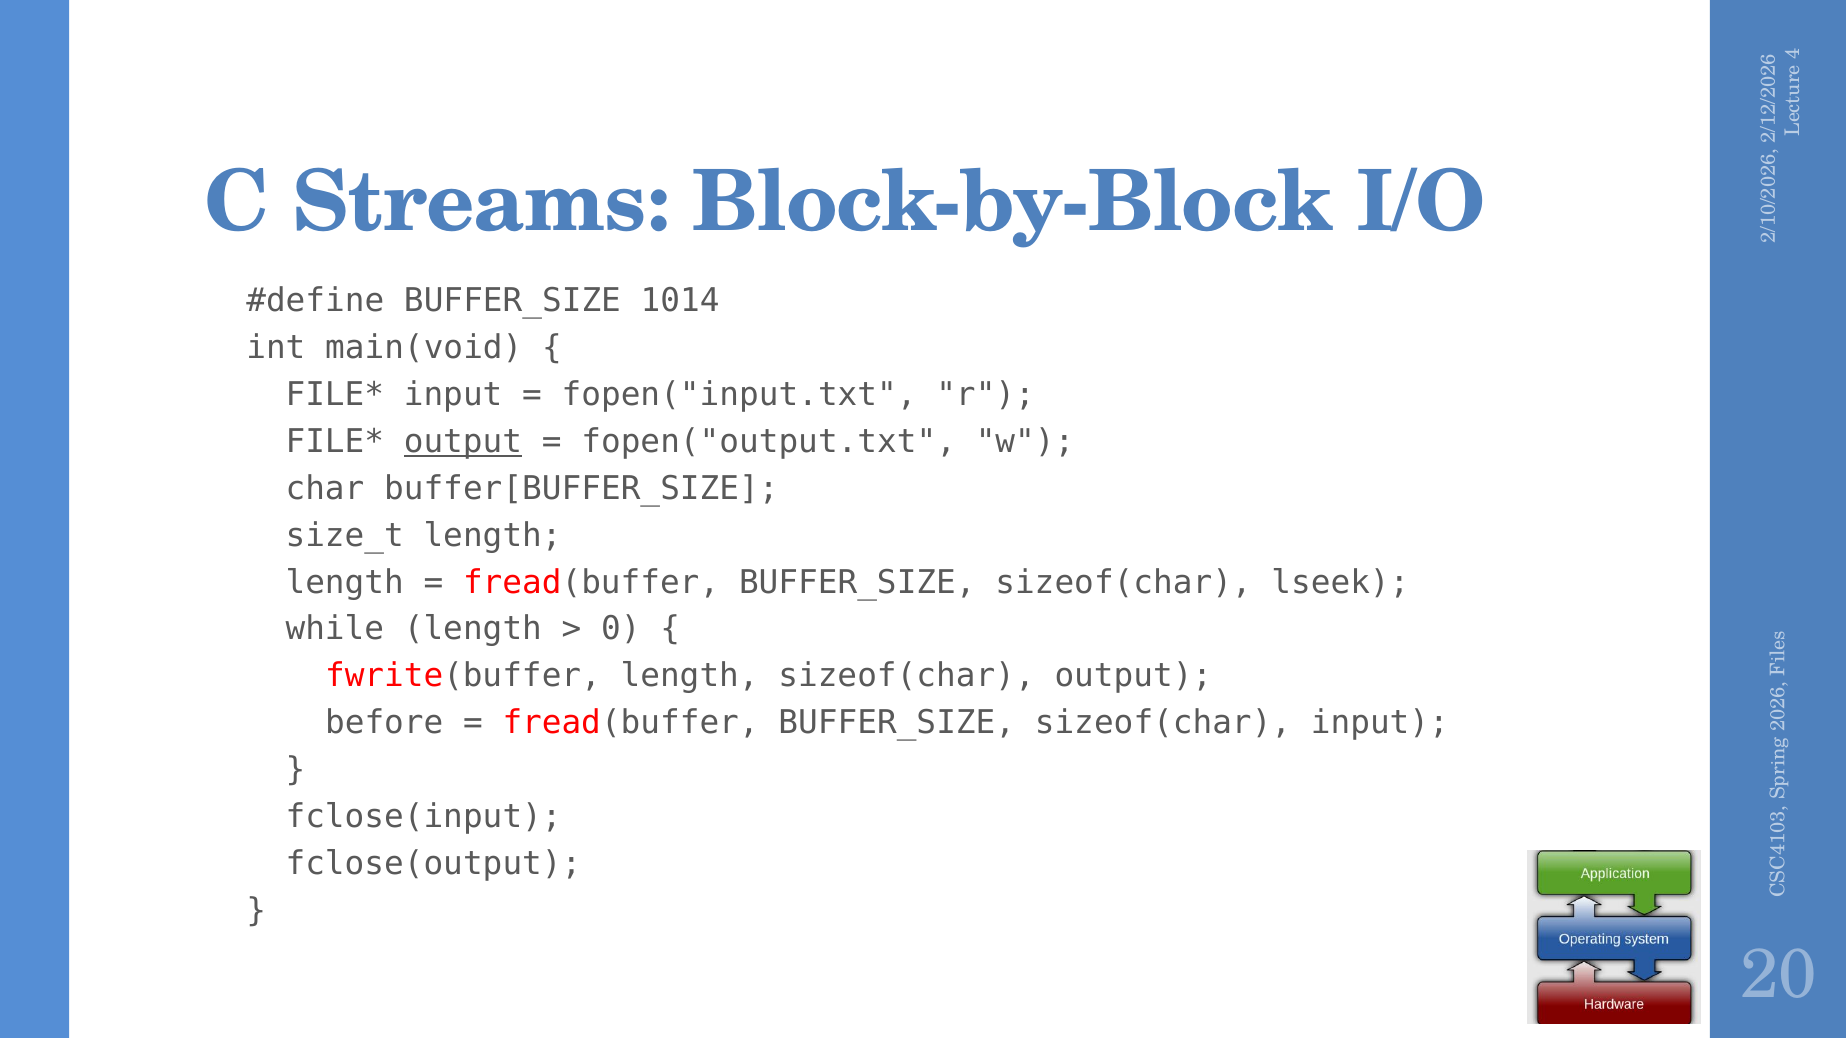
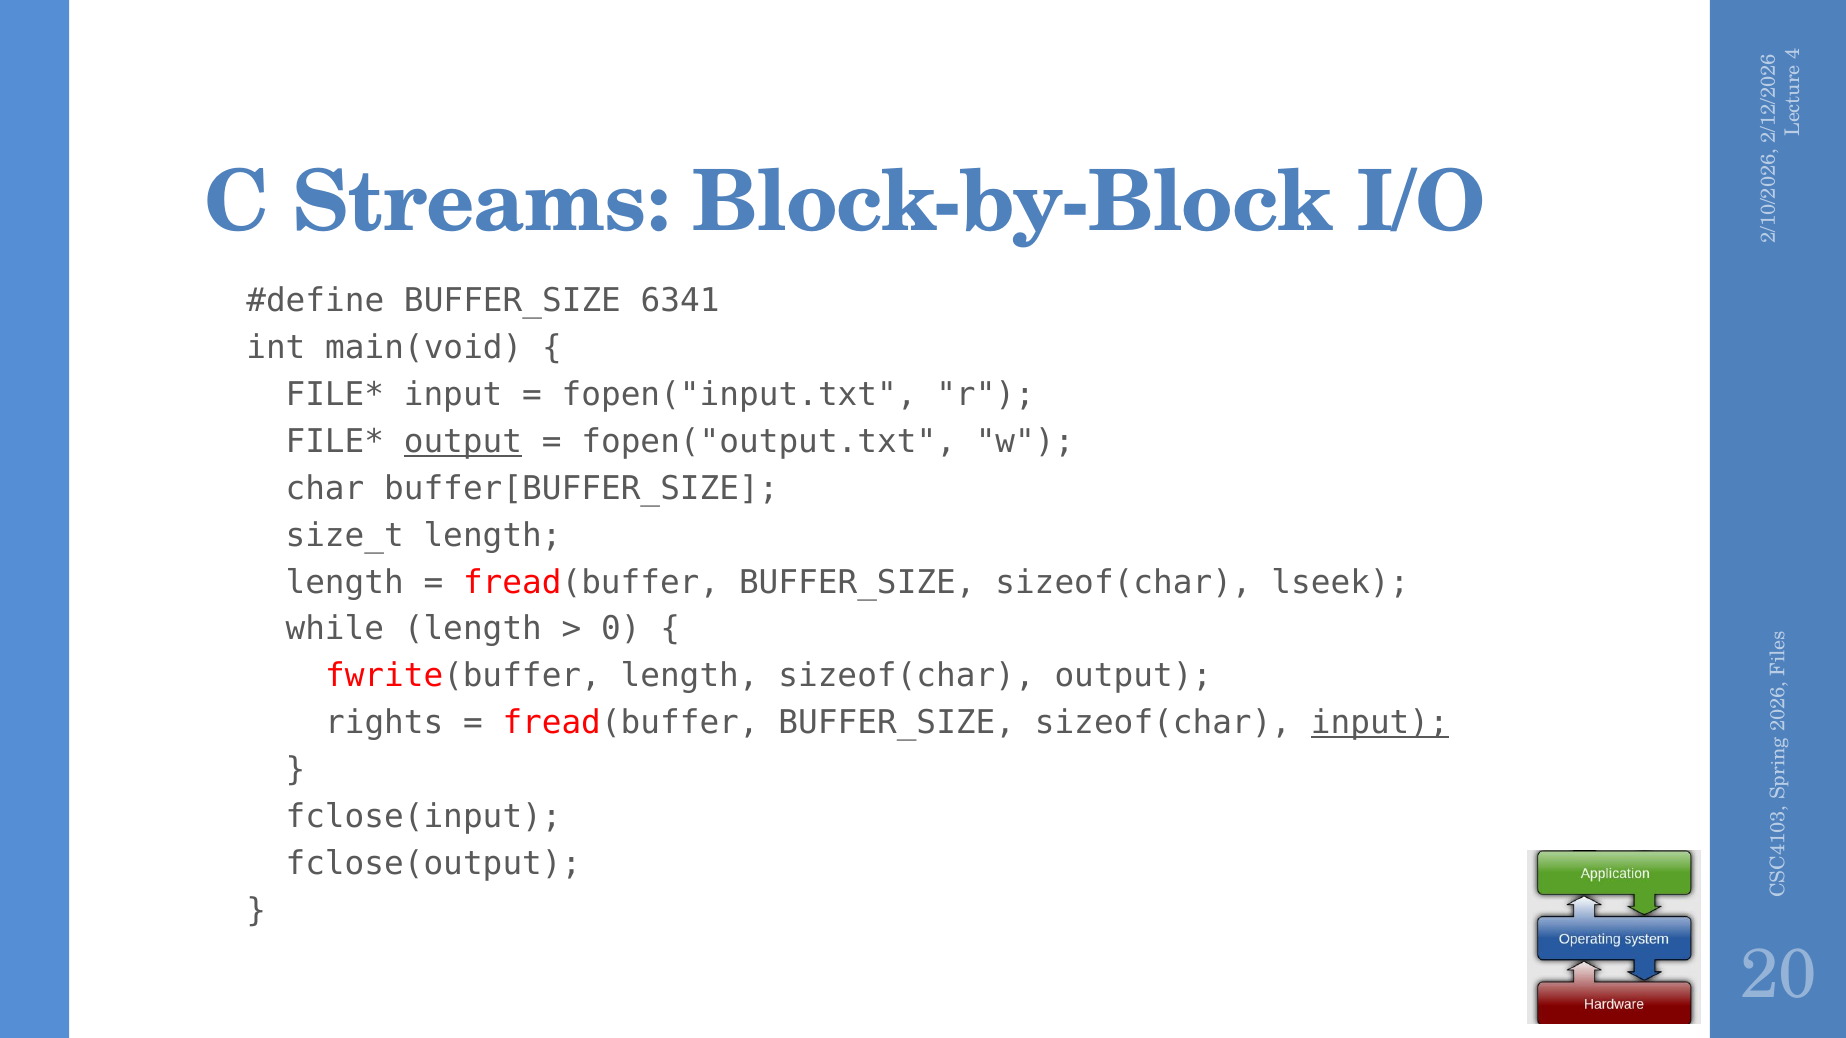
1014: 1014 -> 6341
before: before -> rights
input at (1380, 723) underline: none -> present
